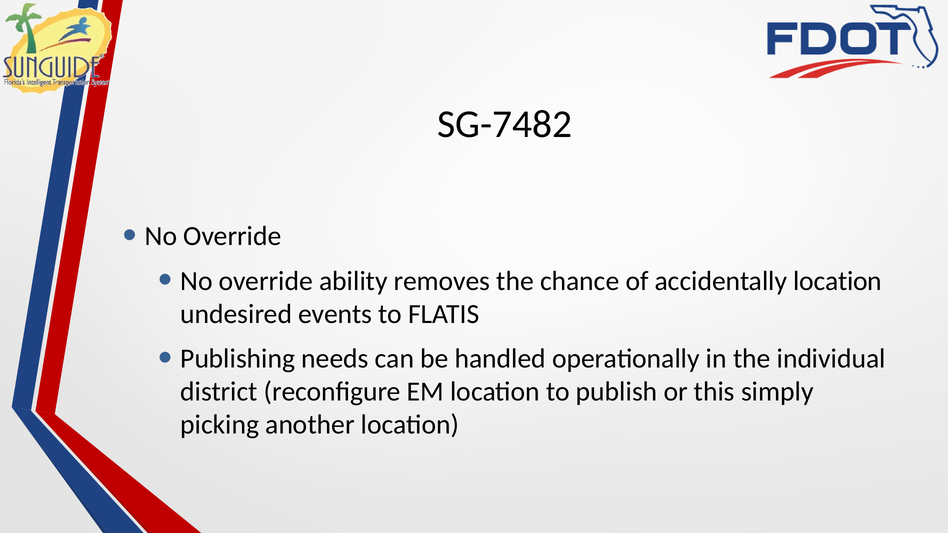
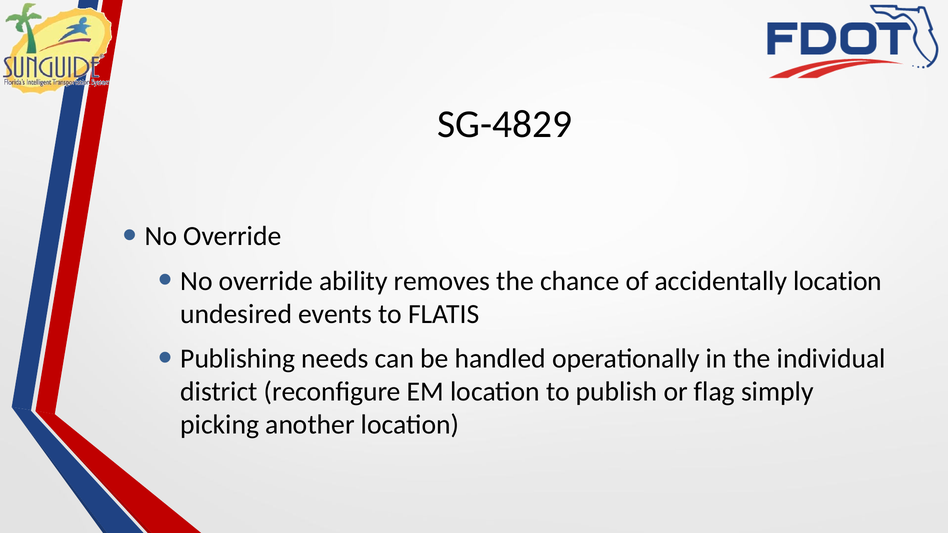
SG-7482: SG-7482 -> SG-4829
this: this -> flag
